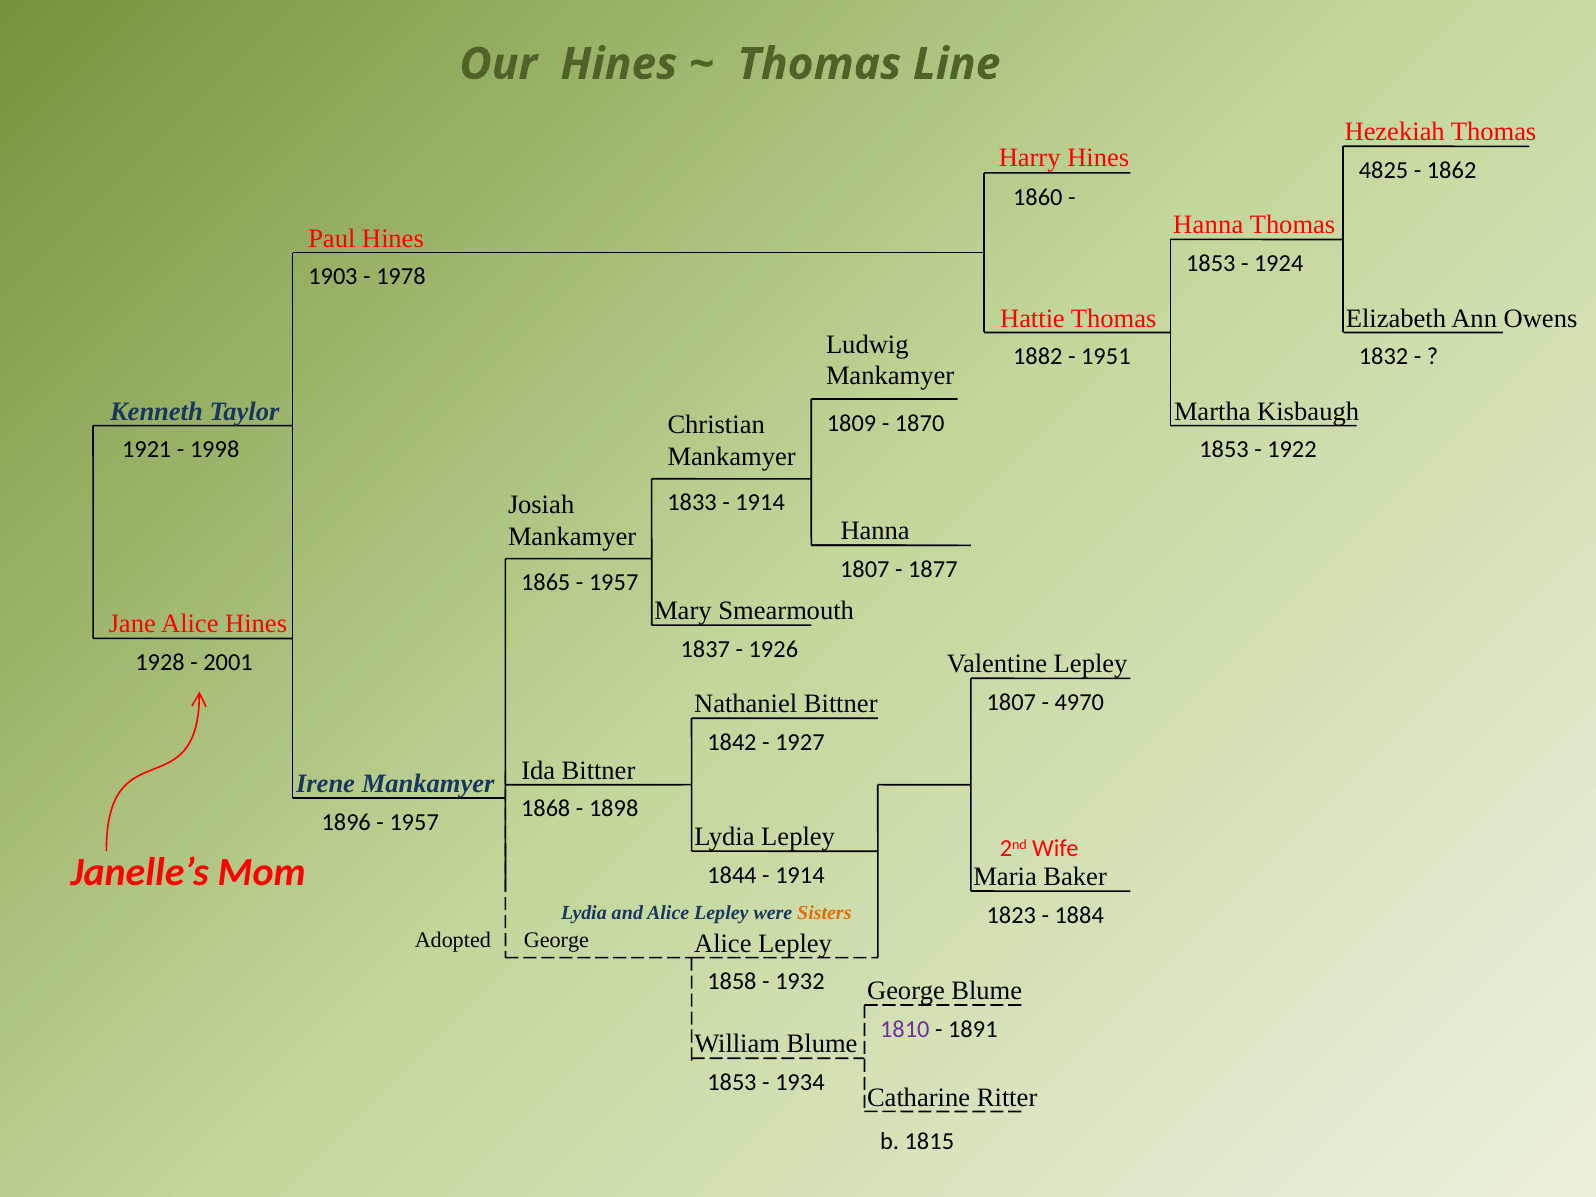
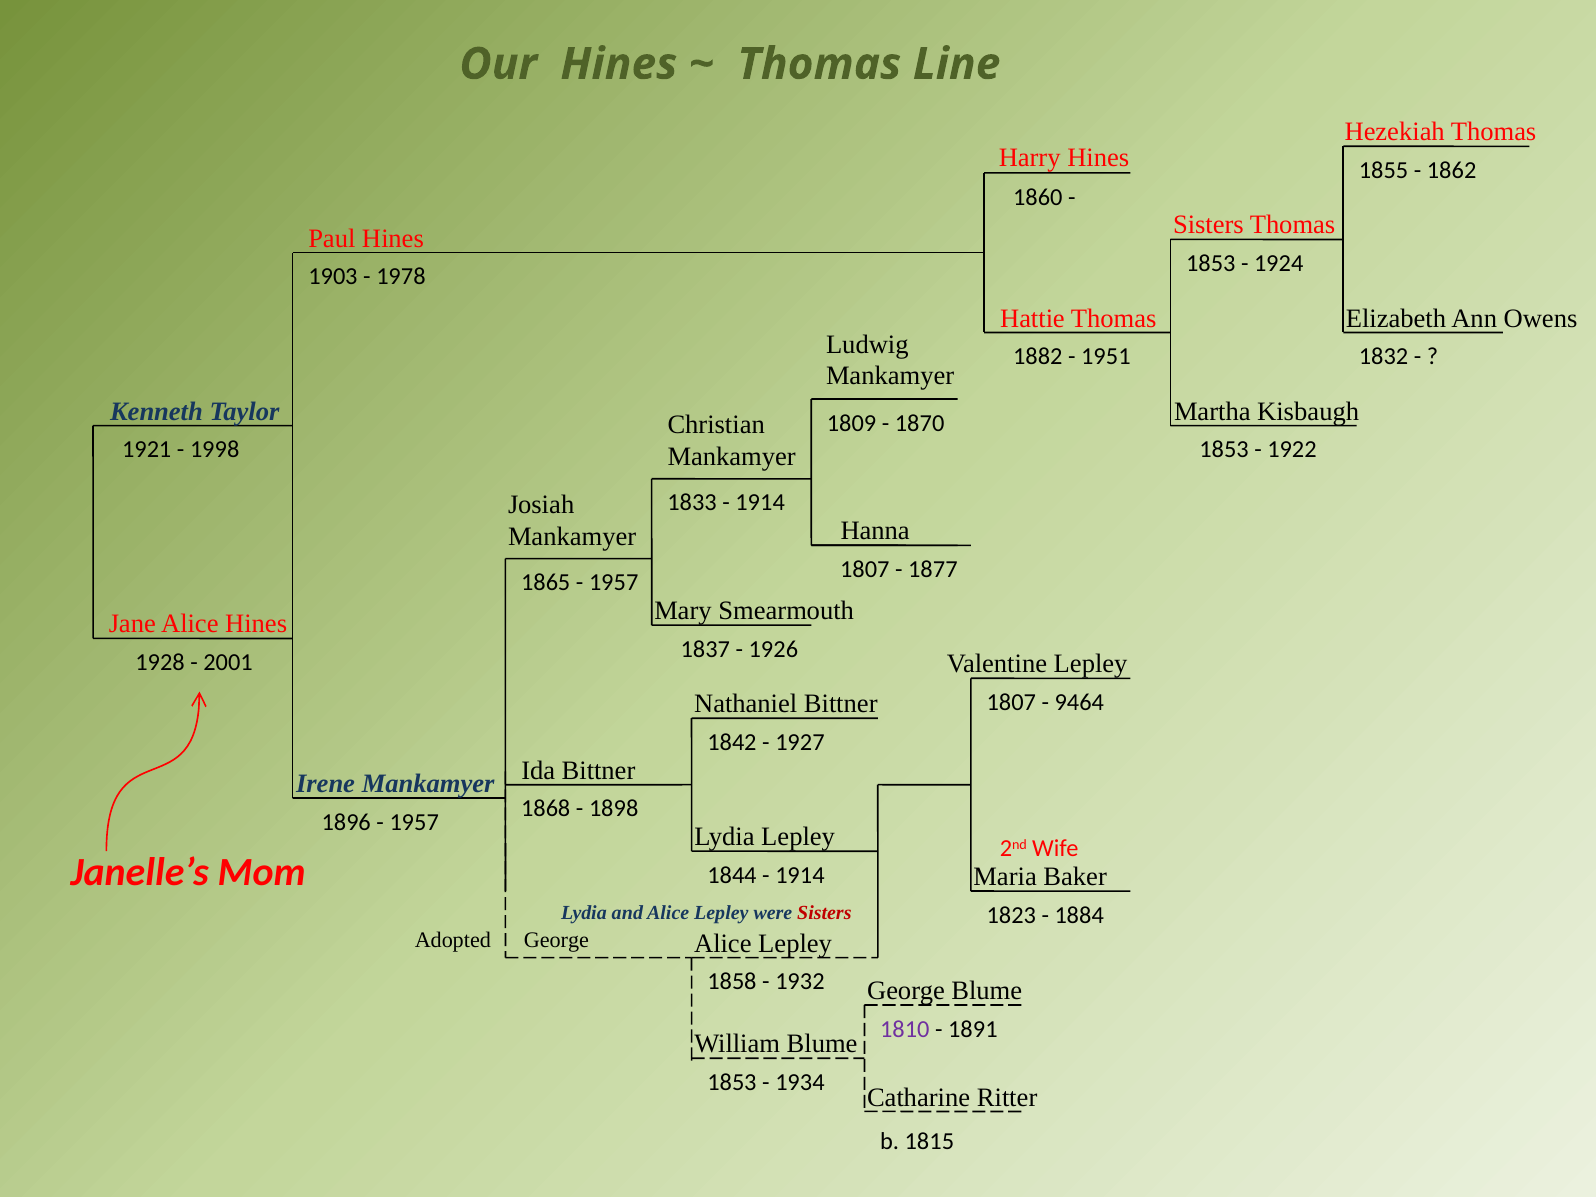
4825: 4825 -> 1855
Hanna at (1208, 225): Hanna -> Sisters
4970: 4970 -> 9464
Sisters at (824, 912) colour: orange -> red
